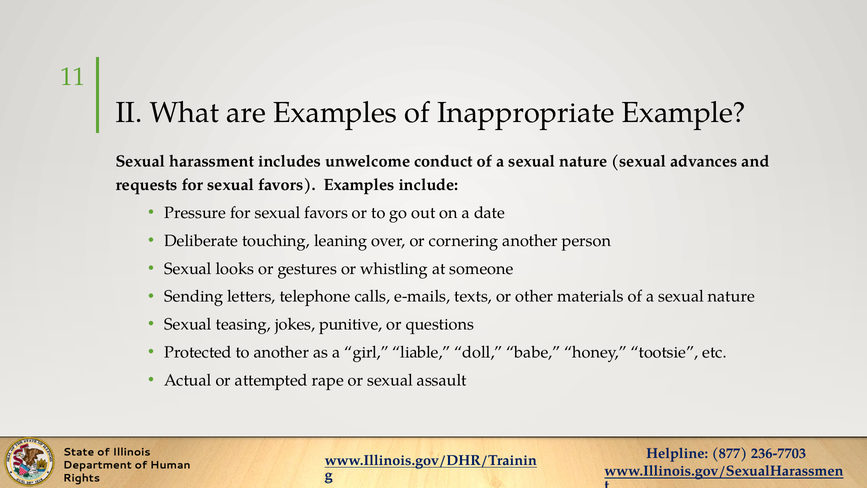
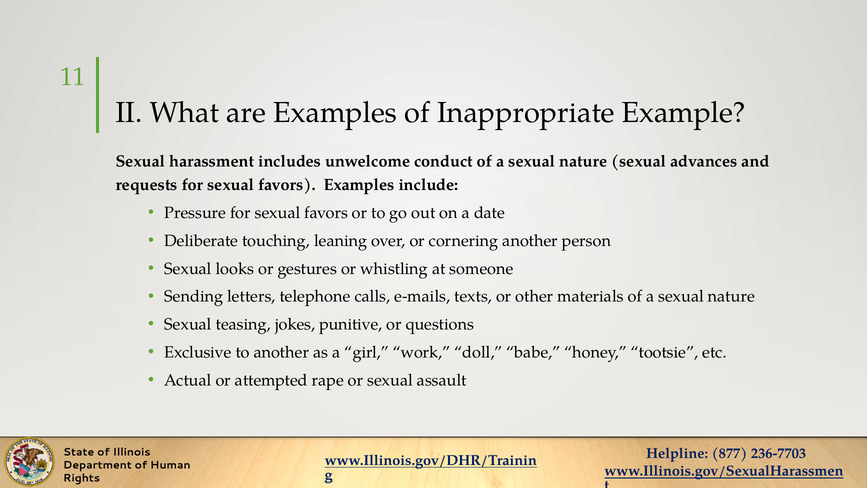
Protected: Protected -> Exclusive
liable: liable -> work
